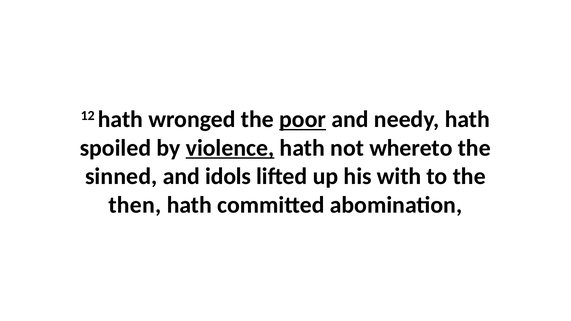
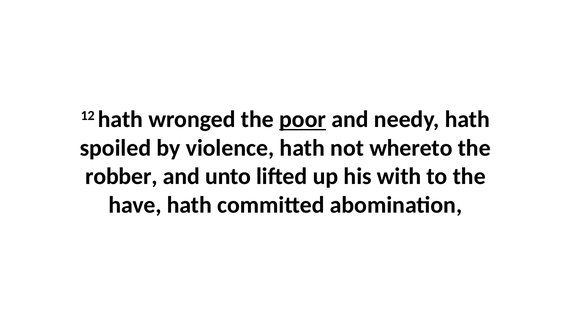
violence underline: present -> none
sinned: sinned -> robber
idols: idols -> unto
then: then -> have
